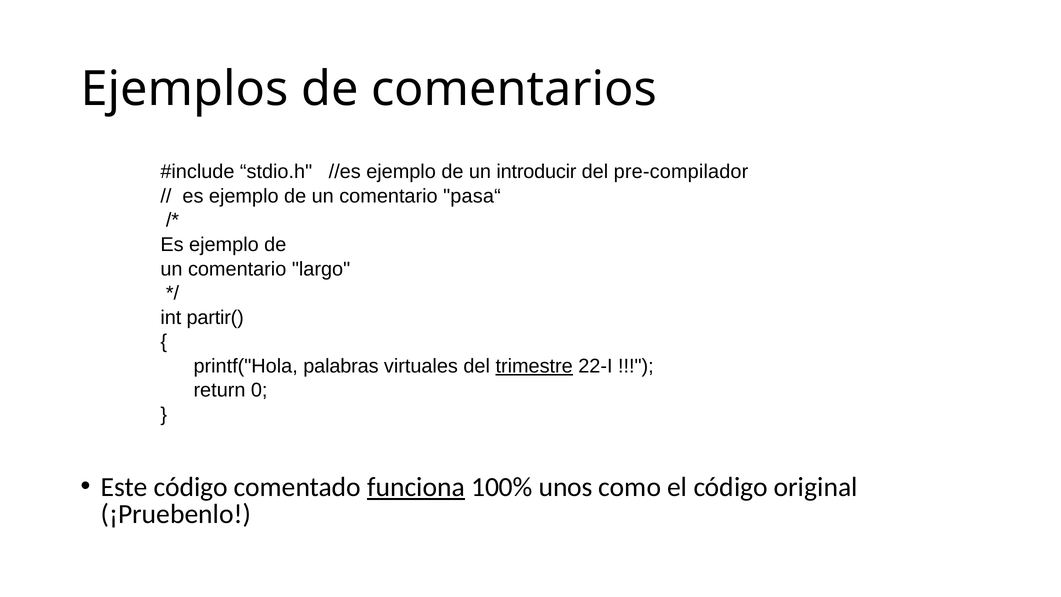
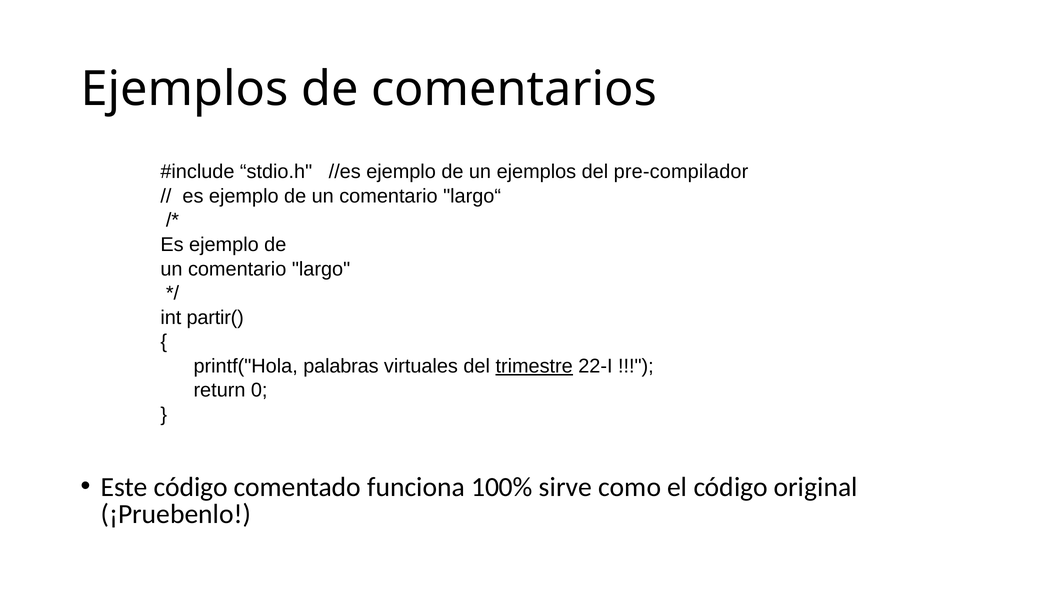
un introducir: introducir -> ejemplos
pasa“: pasa“ -> largo“
funciona underline: present -> none
unos: unos -> sirve
